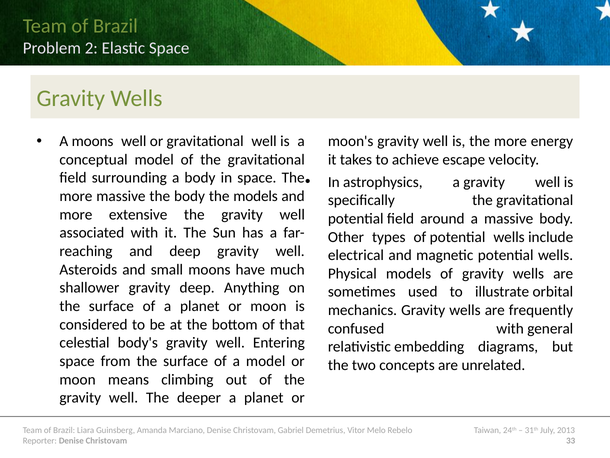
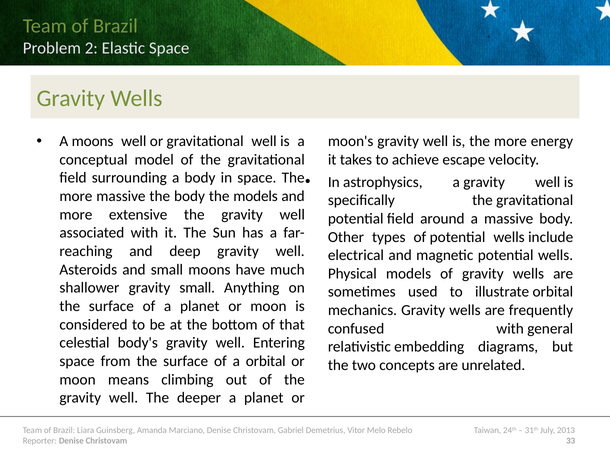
gravity deep: deep -> small
a model: model -> orbital
